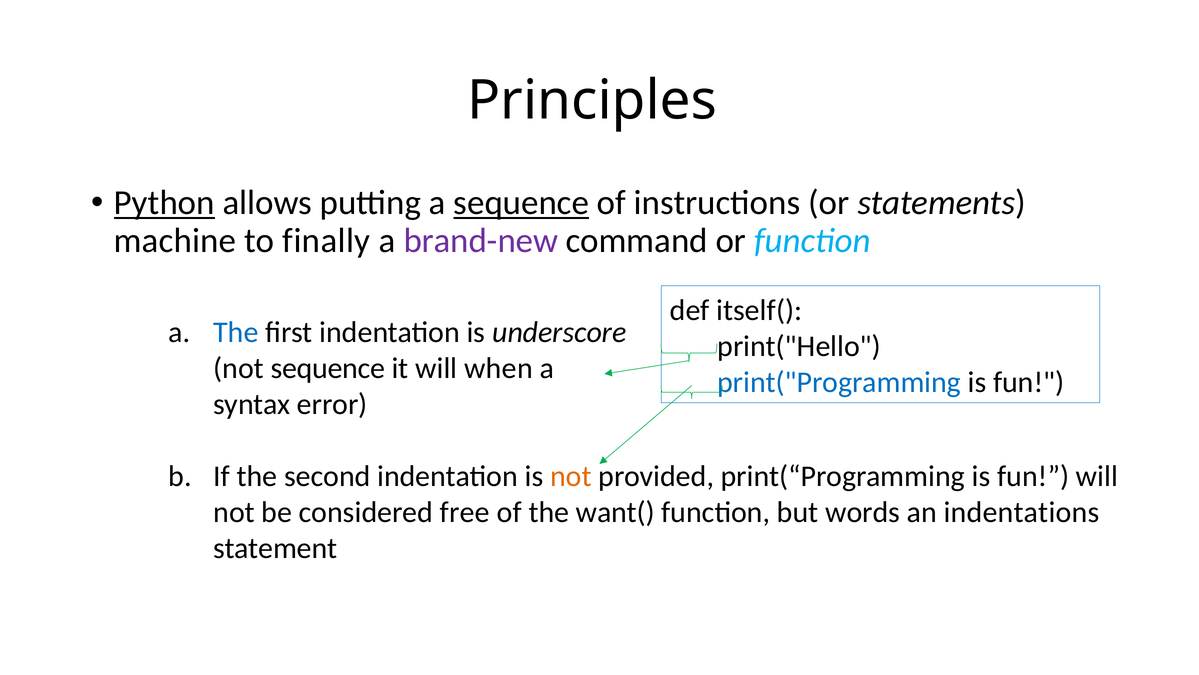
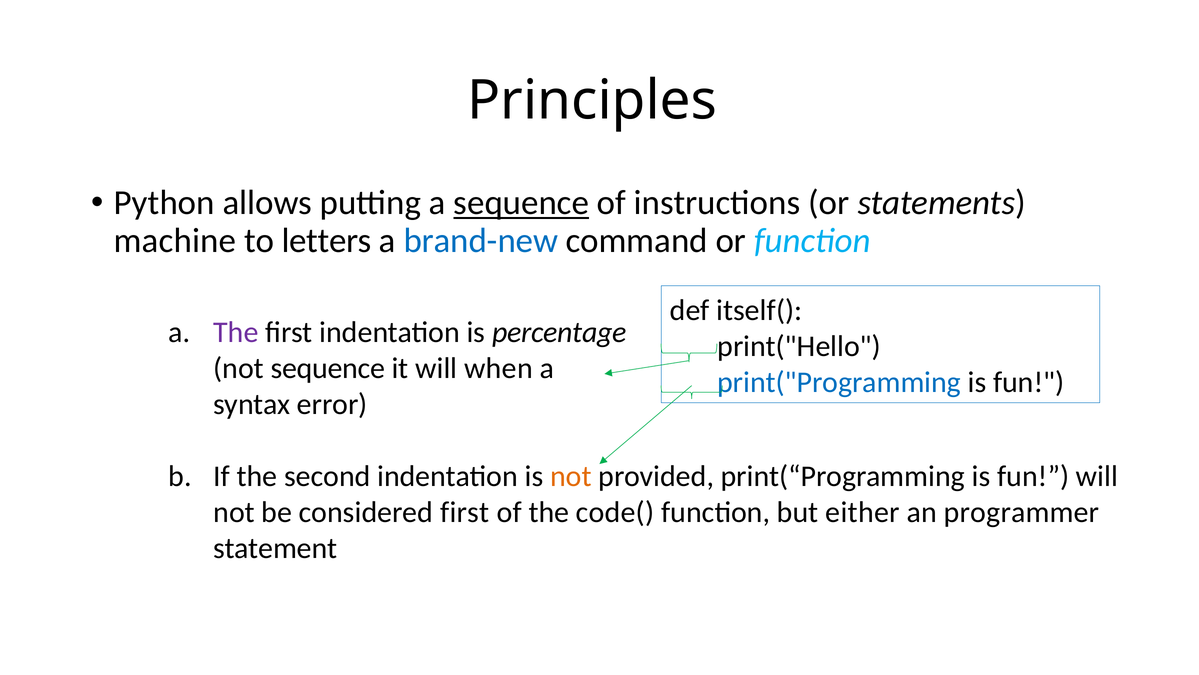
Python underline: present -> none
finally: finally -> letters
brand-new colour: purple -> blue
The at (236, 332) colour: blue -> purple
underscore: underscore -> percentage
considered free: free -> first
want(: want( -> code(
words: words -> either
indentations: indentations -> programmer
